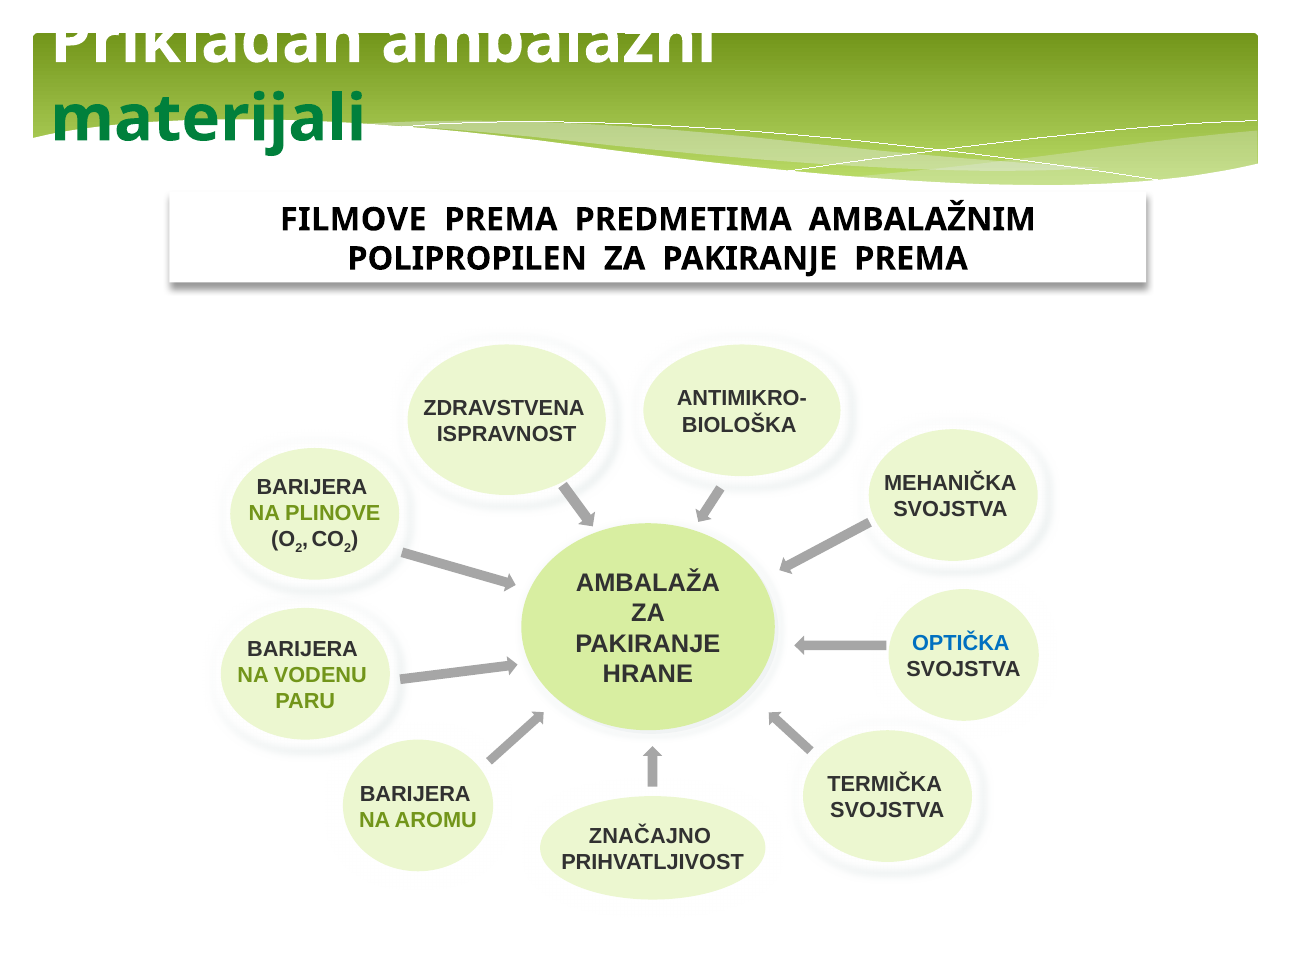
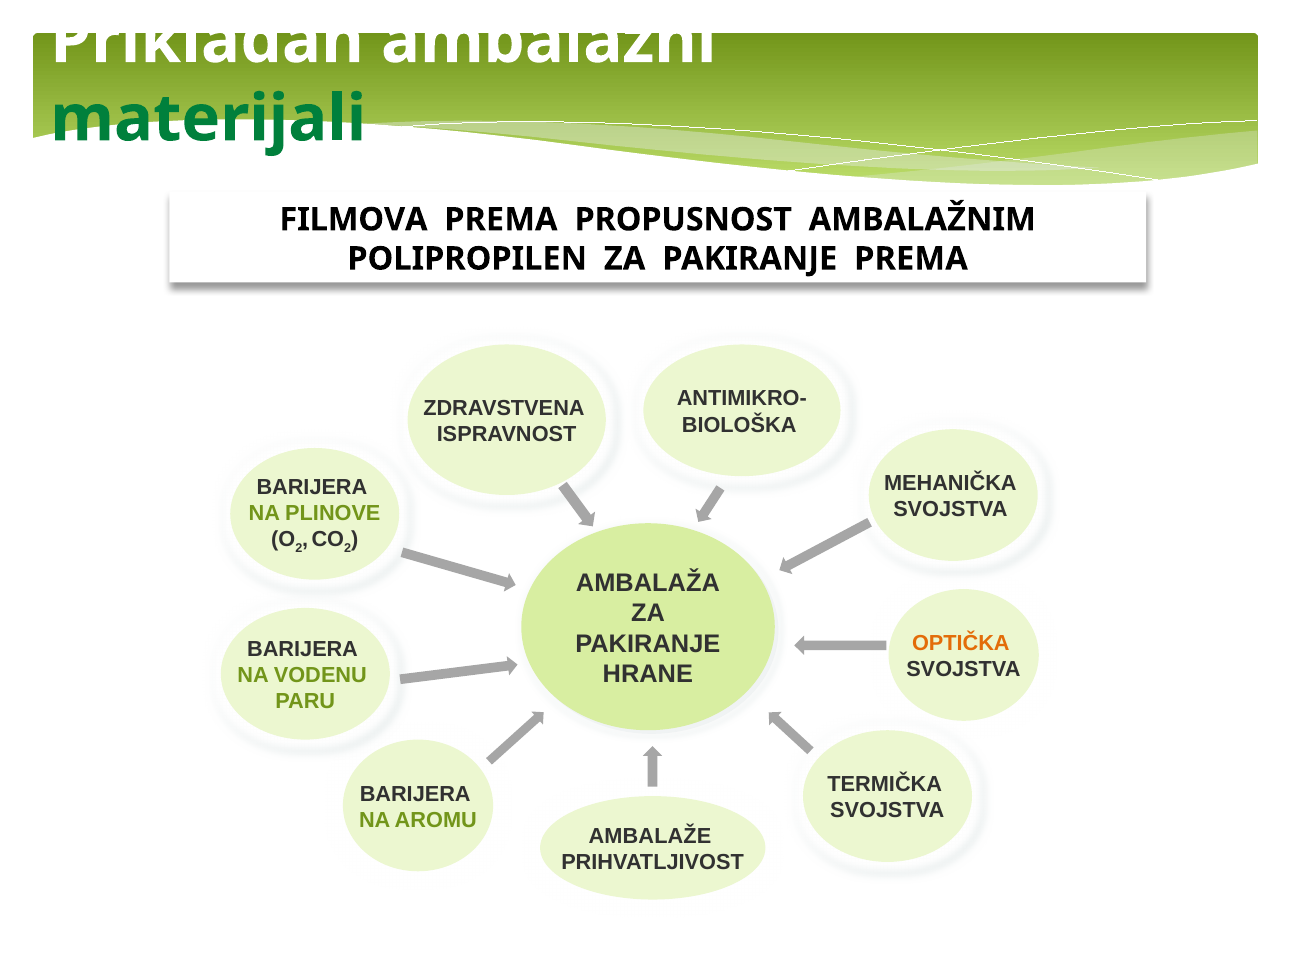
FILMOVE: FILMOVE -> FILMOVA
PREDMETIMA: PREDMETIMA -> PROPUSNOST
OPTIČKA colour: blue -> orange
ZNAČAJNO: ZNAČAJNO -> AMBALAŽE
